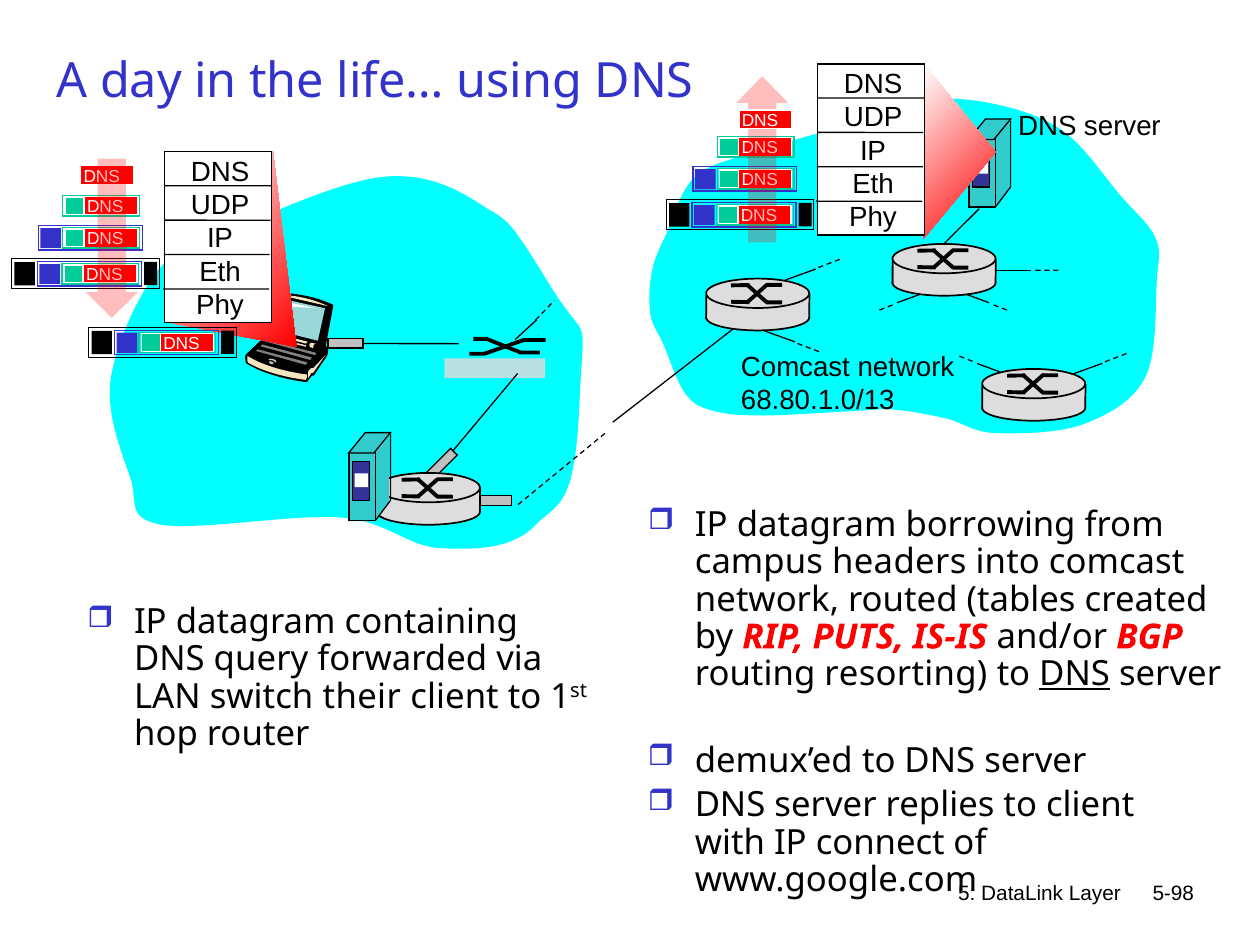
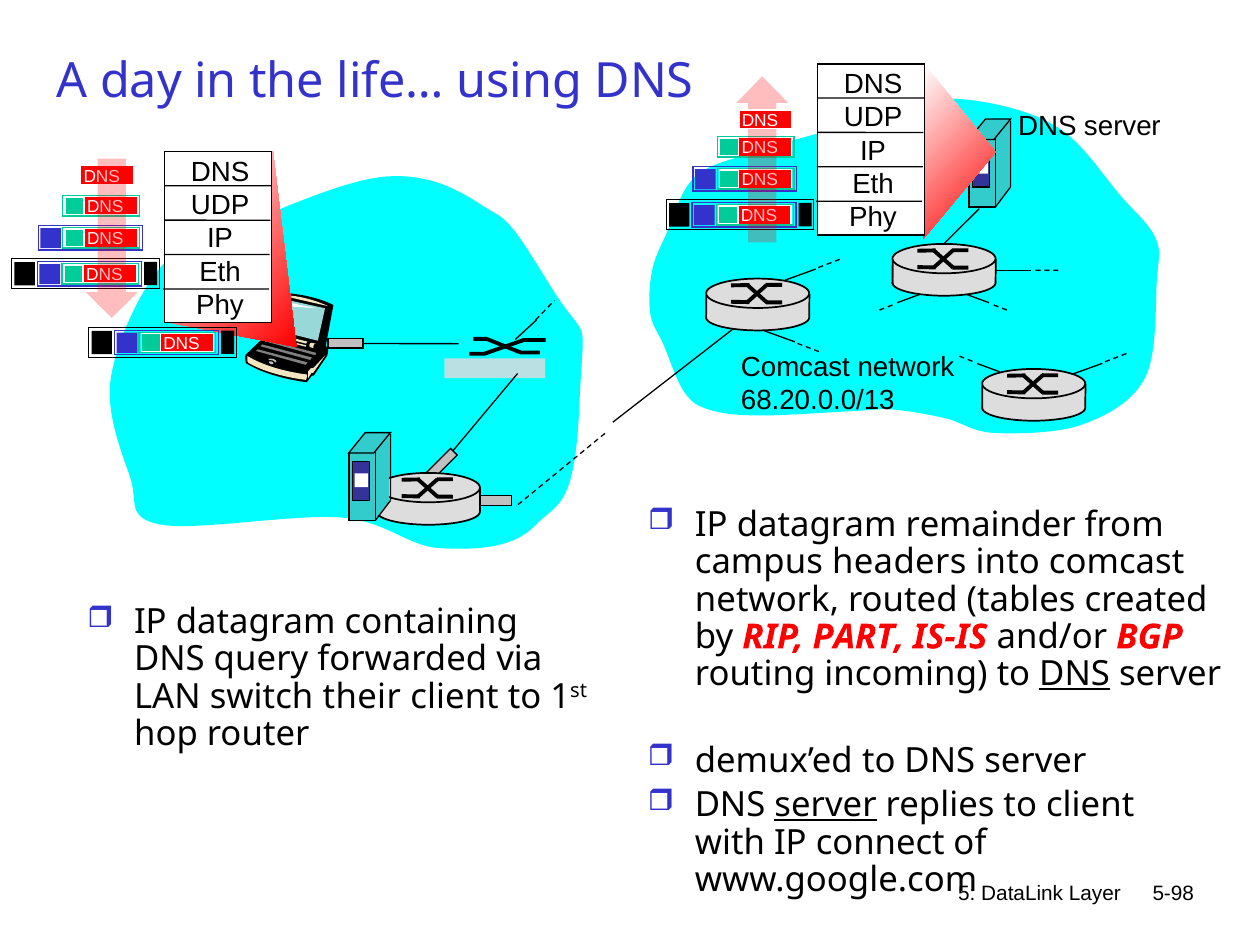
68.80.1.0/13: 68.80.1.0/13 -> 68.20.0.0/13
borrowing: borrowing -> remainder
PUTS: PUTS -> PART
resorting: resorting -> incoming
server at (826, 805) underline: none -> present
